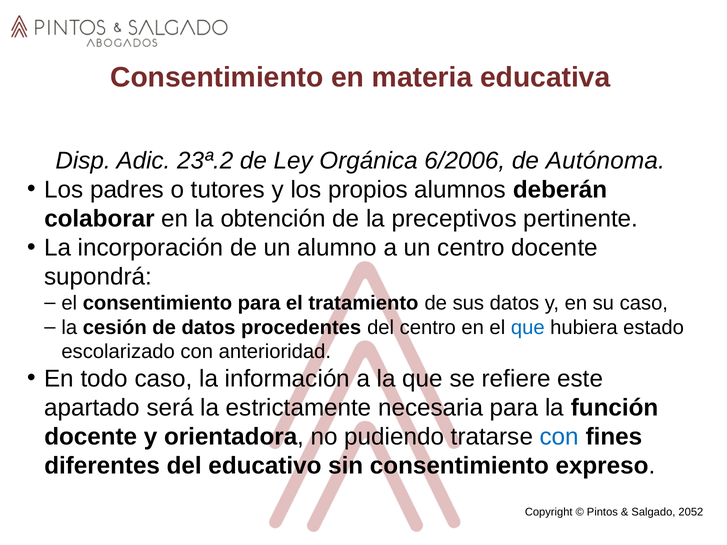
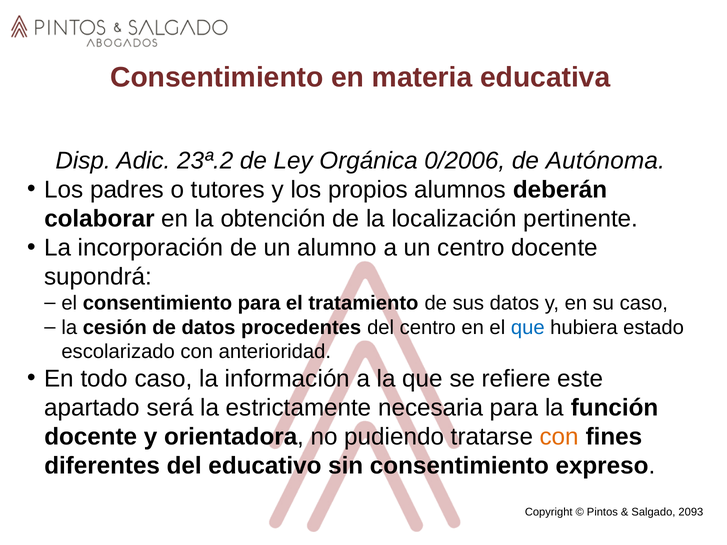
6/2006: 6/2006 -> 0/2006
preceptivos: preceptivos -> localización
con at (559, 437) colour: blue -> orange
2052: 2052 -> 2093
